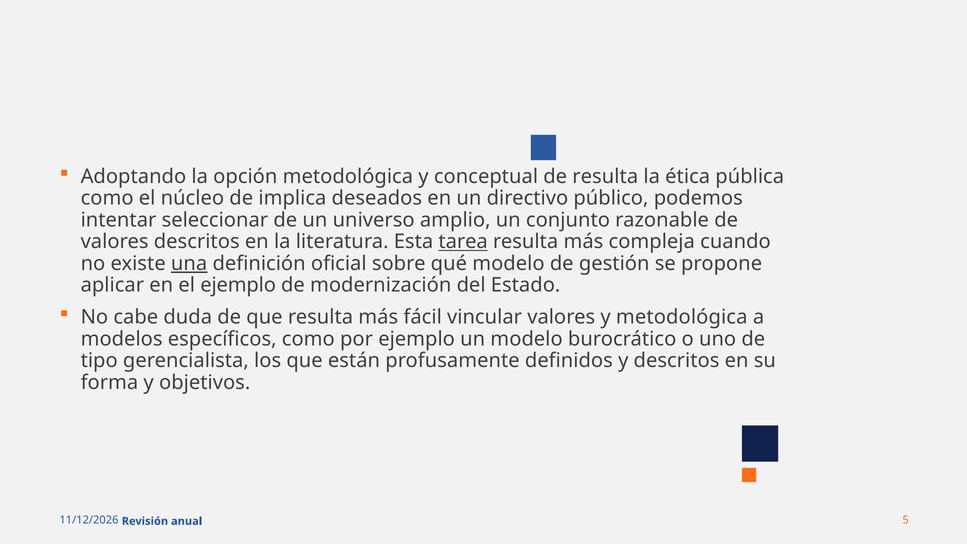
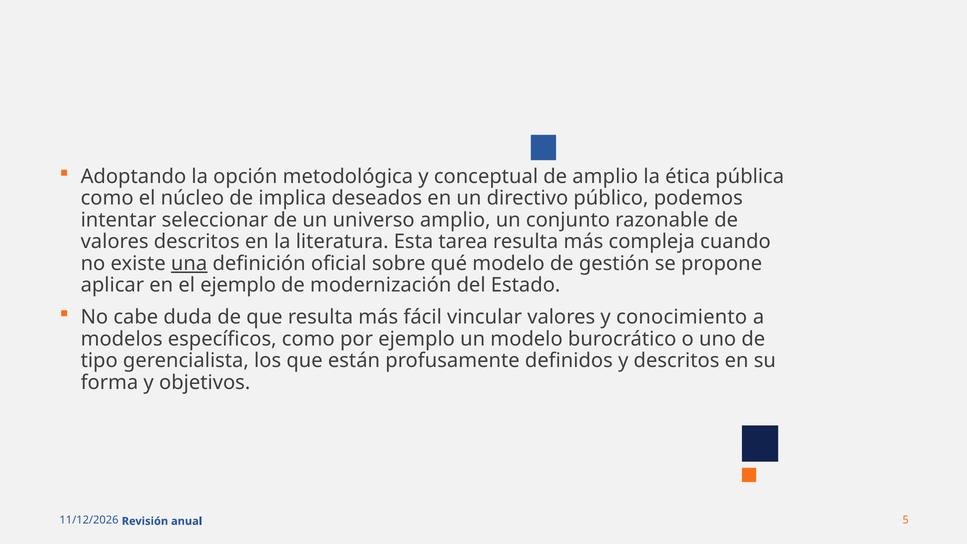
de resulta: resulta -> amplio
tarea underline: present -> none
y metodológica: metodológica -> conocimiento
